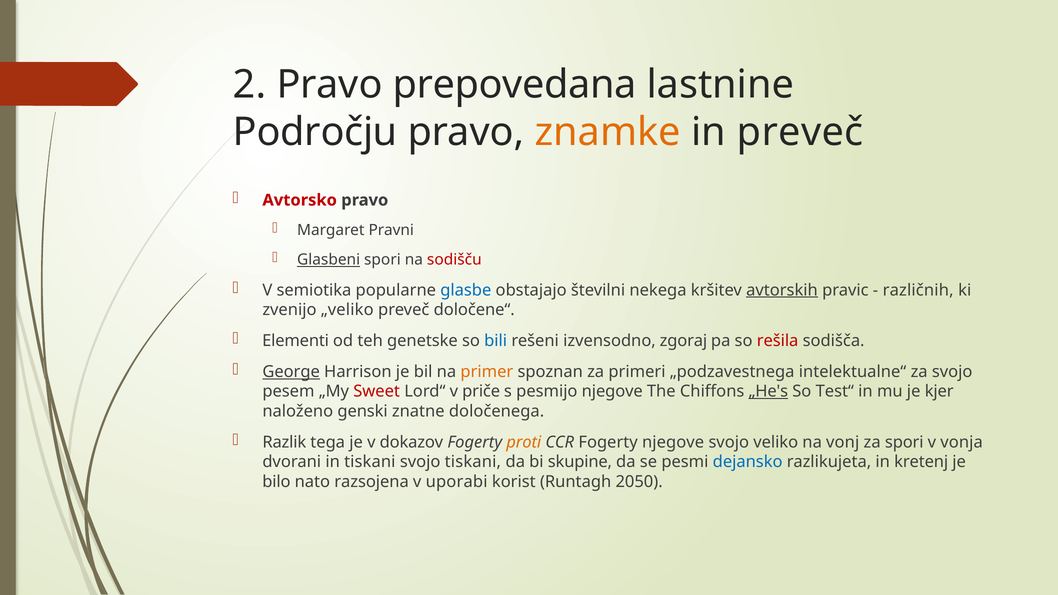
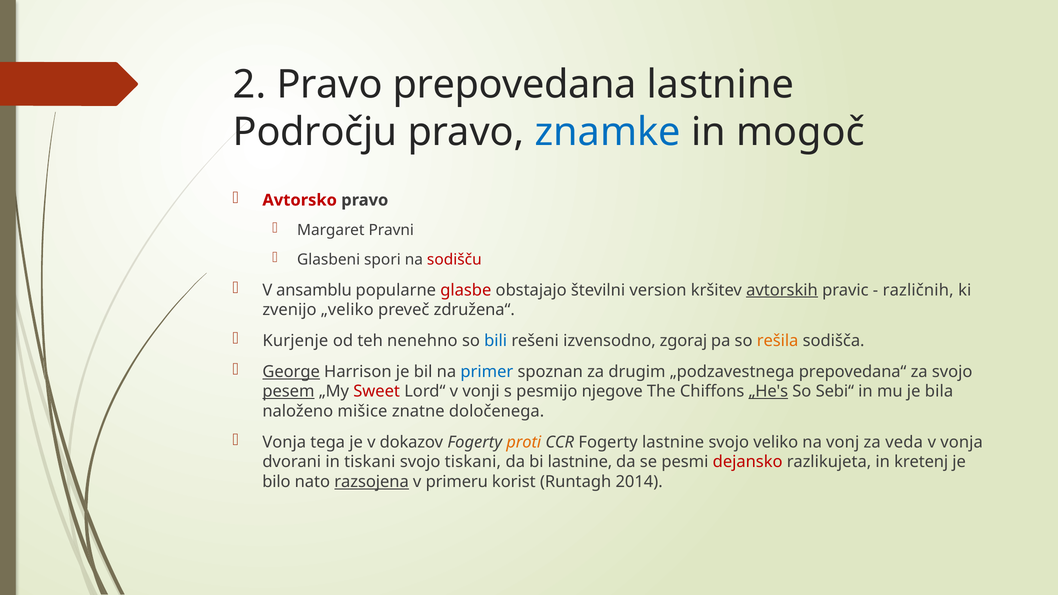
znamke colour: orange -> blue
in preveč: preveč -> mogoč
Glasbeni underline: present -> none
semiotika: semiotika -> ansamblu
glasbe colour: blue -> red
nekega: nekega -> version
določene“: določene“ -> združena“
Elementi: Elementi -> Kurjenje
genetske: genetske -> nenehno
rešila colour: red -> orange
primer colour: orange -> blue
primeri: primeri -> drugim
intelektualne“: intelektualne“ -> prepovedana“
pesem underline: none -> present
priče: priče -> vonji
Test“: Test“ -> Sebi“
kjer: kjer -> bila
genski: genski -> mišice
Razlik at (284, 442): Razlik -> Vonja
Fogerty njegove: njegove -> lastnine
za spori: spori -> veda
bi skupine: skupine -> lastnine
dejansko colour: blue -> red
razsojena underline: none -> present
uporabi: uporabi -> primeru
2050: 2050 -> 2014
